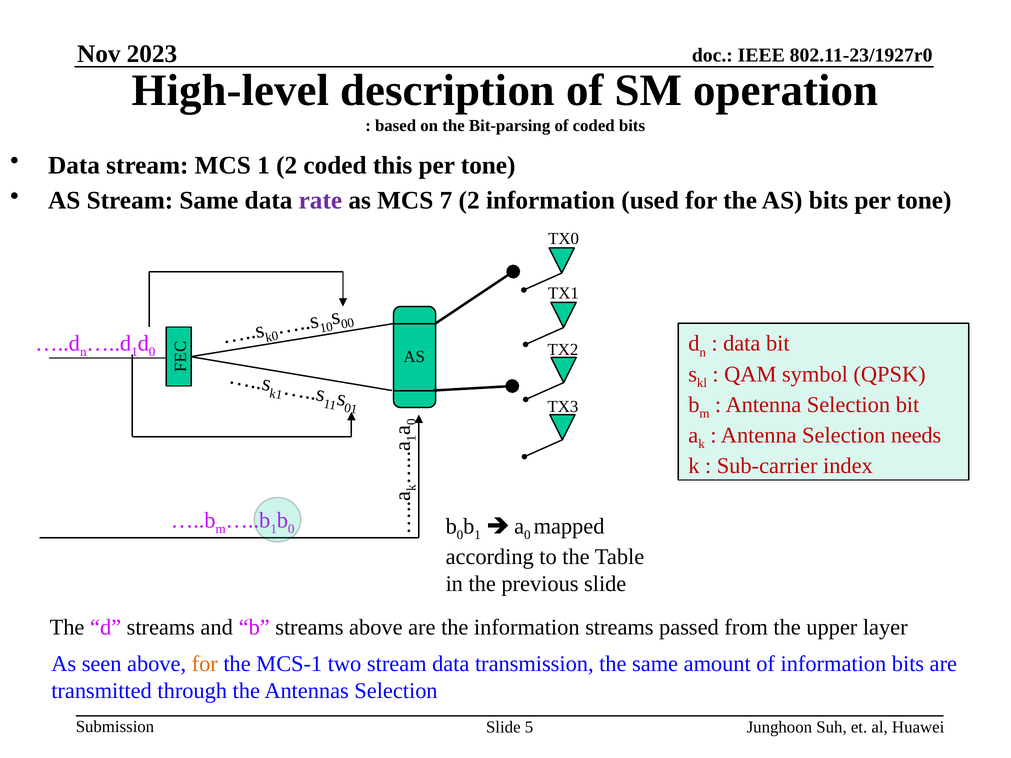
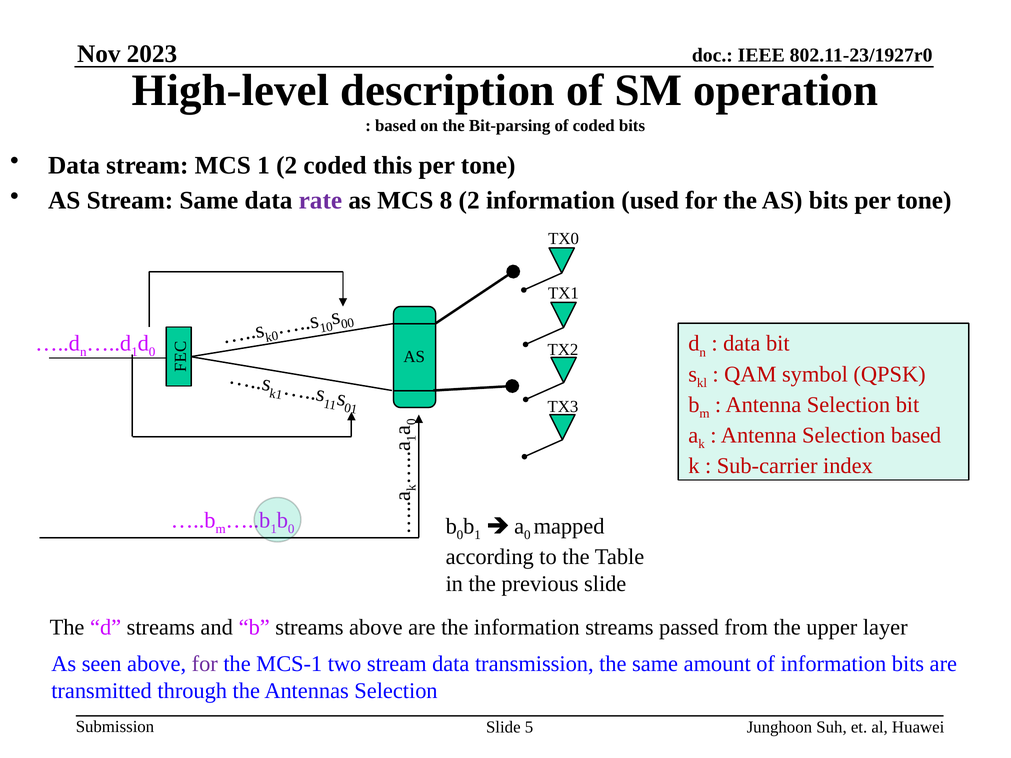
7: 7 -> 8
Selection needs: needs -> based
for at (205, 664) colour: orange -> purple
